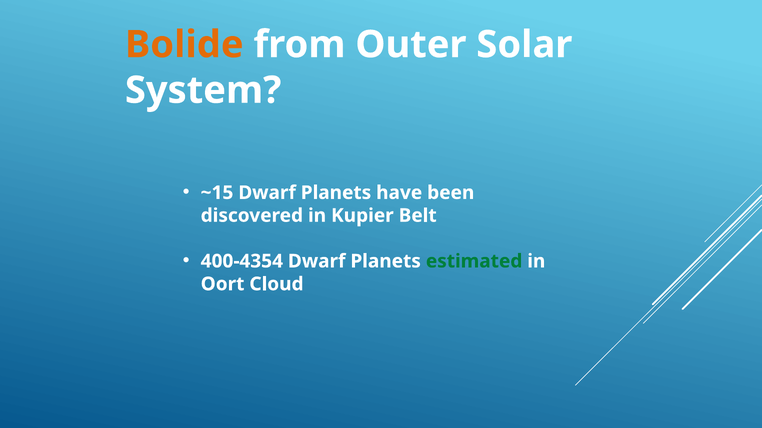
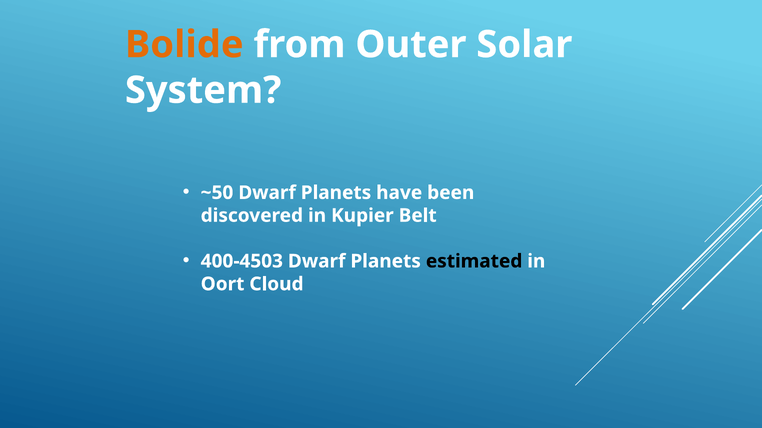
~15: ~15 -> ~50
400-4354: 400-4354 -> 400-4503
estimated colour: green -> black
